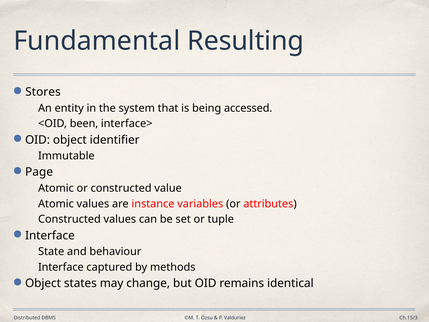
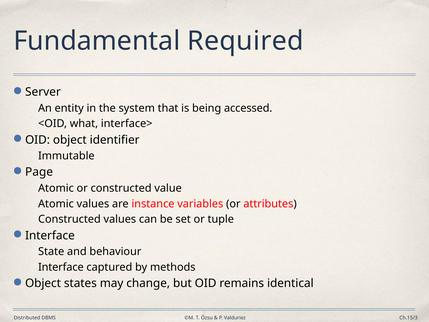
Resulting: Resulting -> Required
Stores: Stores -> Server
been: been -> what
